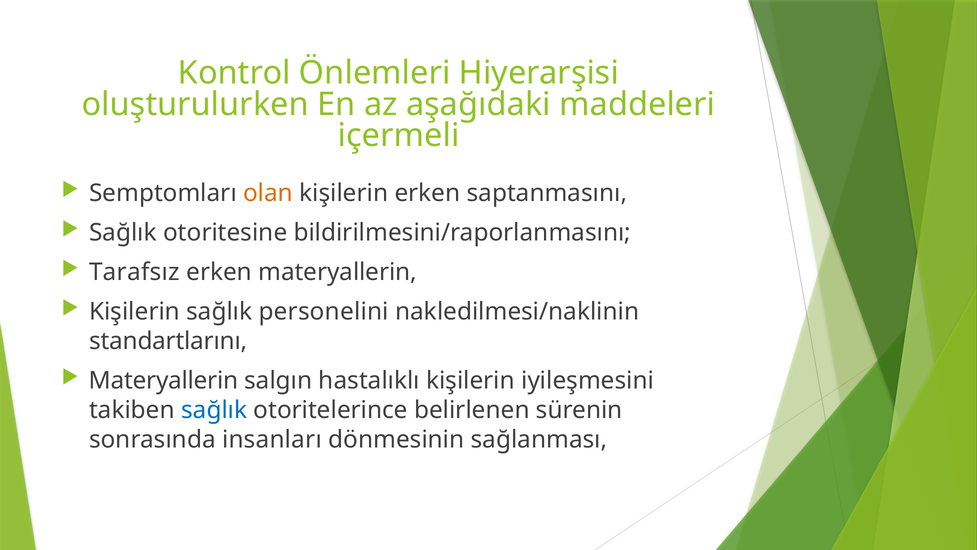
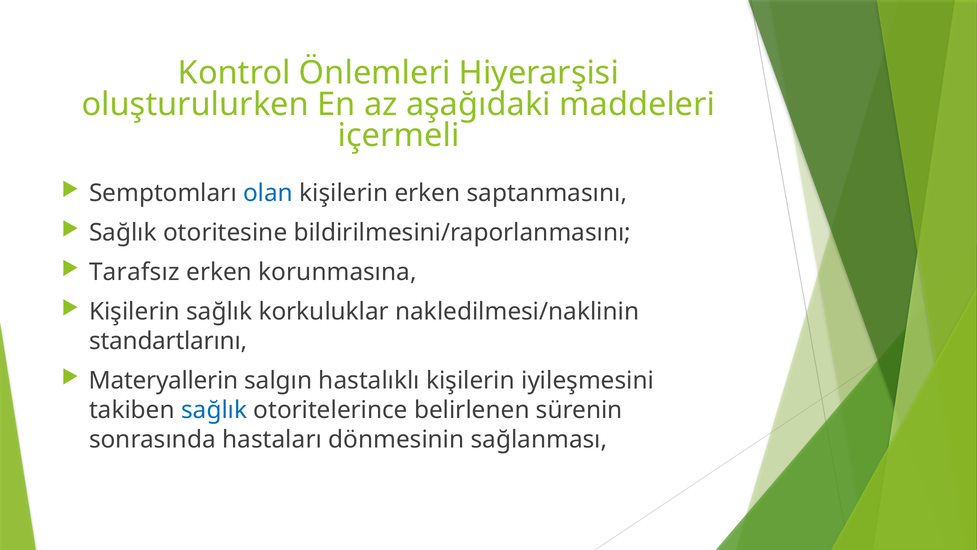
olan colour: orange -> blue
erken materyallerin: materyallerin -> korunmasına
personelini: personelini -> korkuluklar
insanları: insanları -> hastaları
